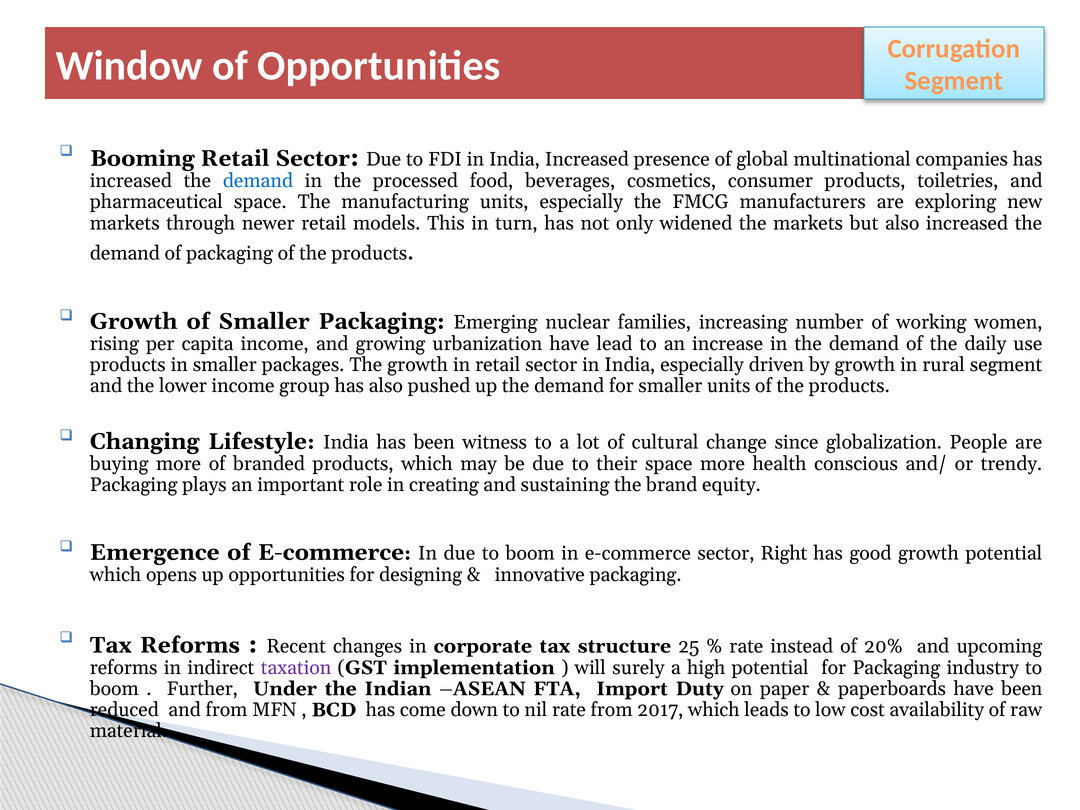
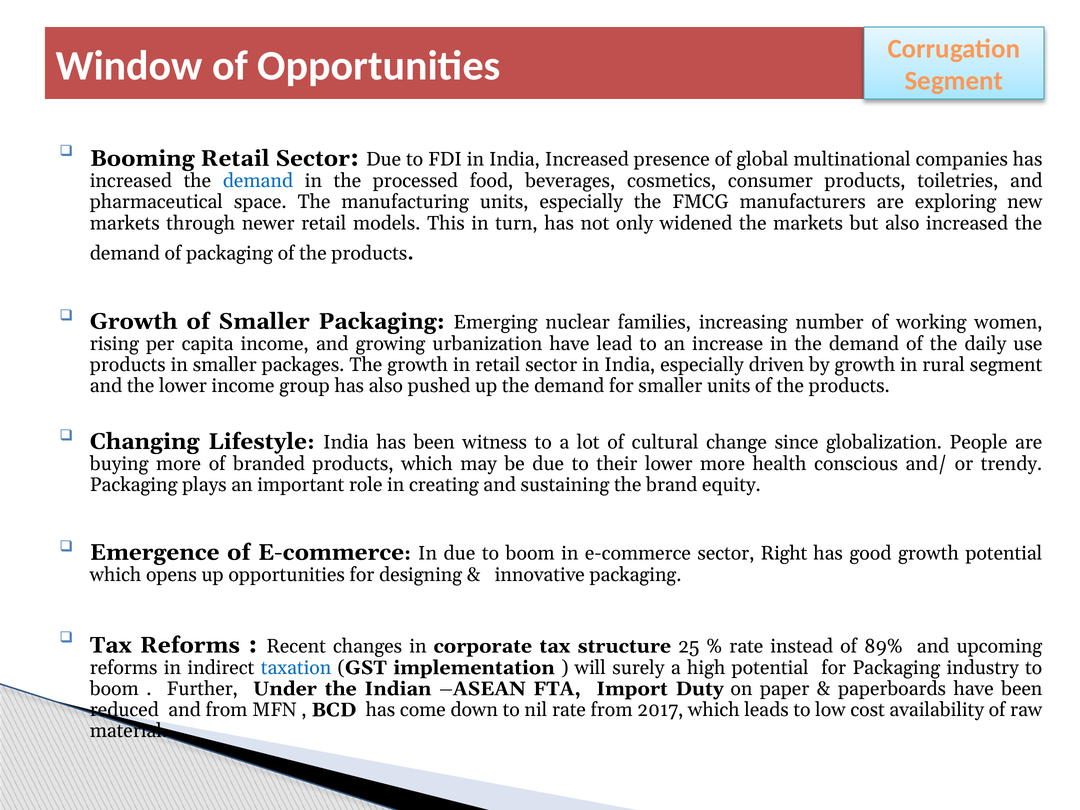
their space: space -> lower
20%: 20% -> 89%
taxation colour: purple -> blue
